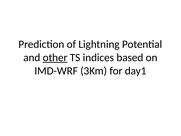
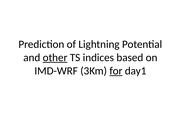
for underline: none -> present
